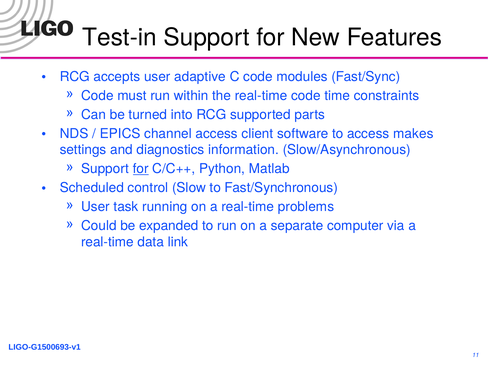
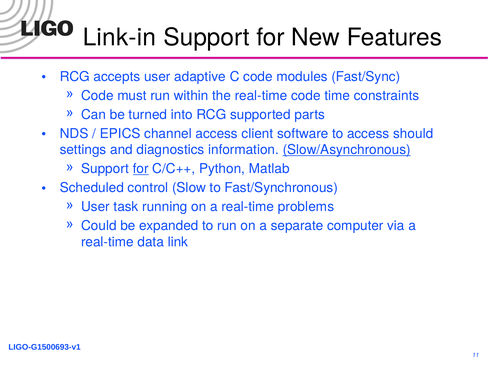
Test-in: Test-in -> Link-in
makes: makes -> should
Slow/Asynchronous underline: none -> present
